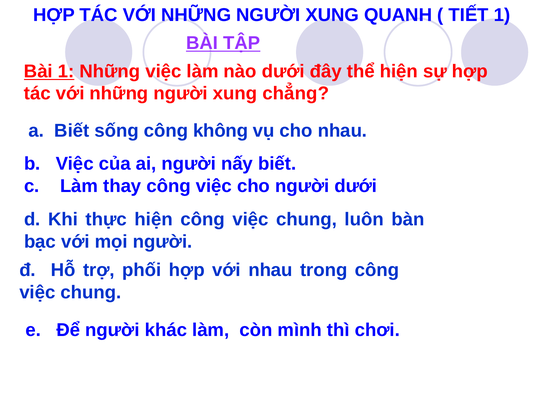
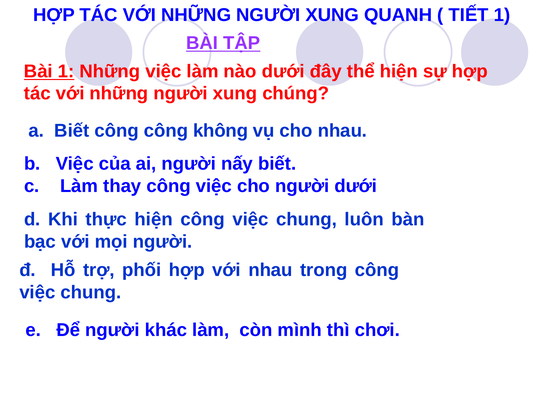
chẳng: chẳng -> chúng
Biết sống: sống -> công
